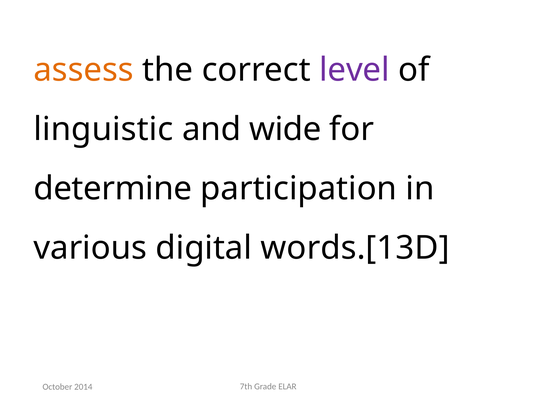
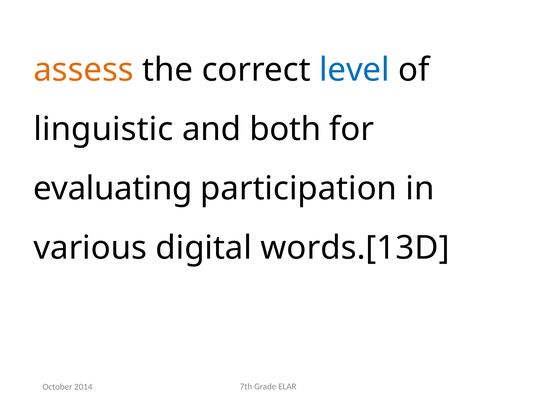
level colour: purple -> blue
wide: wide -> both
determine: determine -> evaluating
